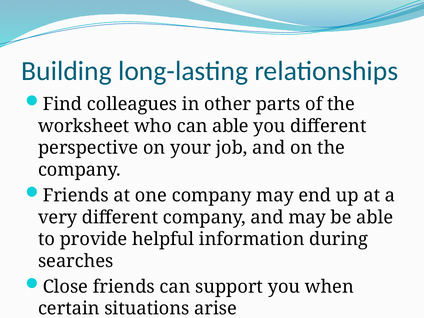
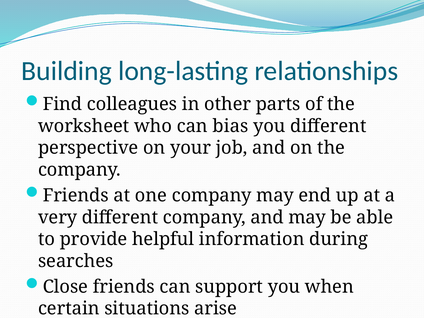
can able: able -> bias
